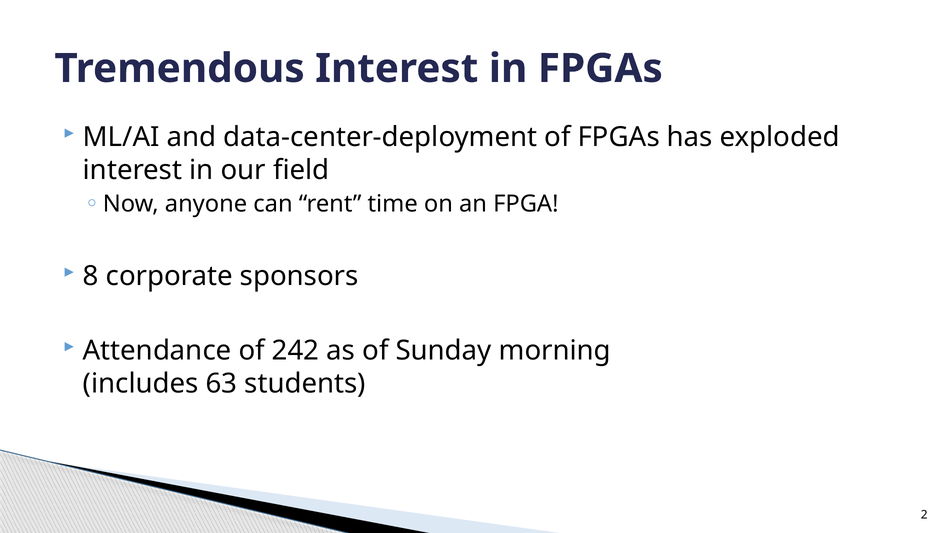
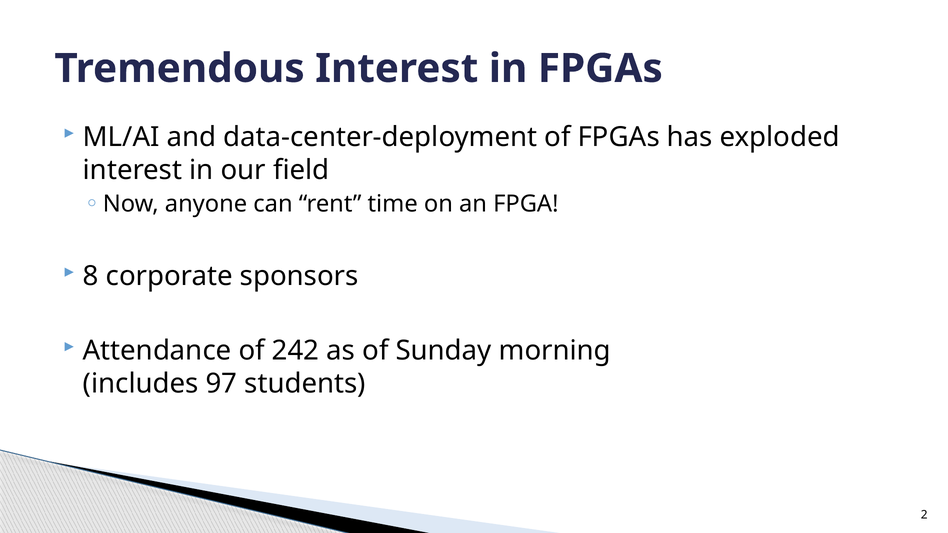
63: 63 -> 97
